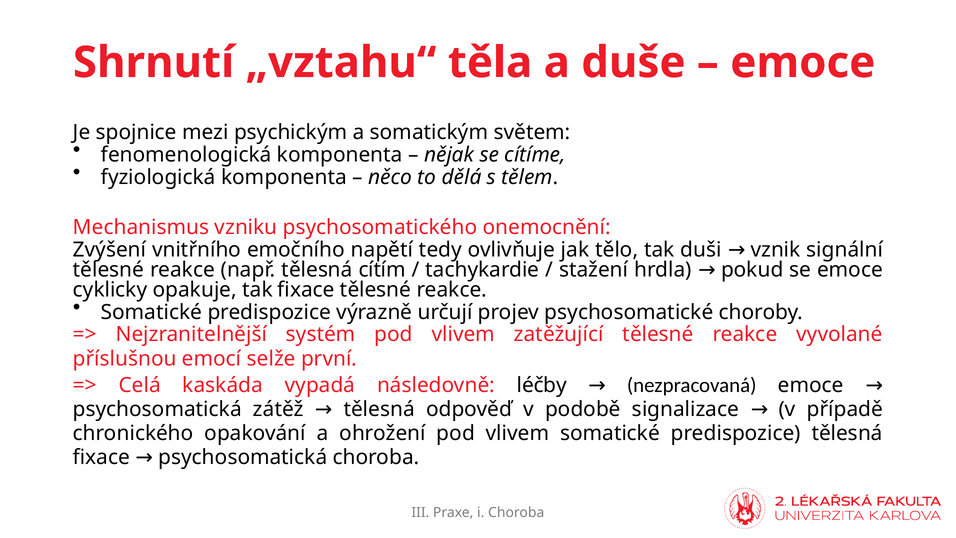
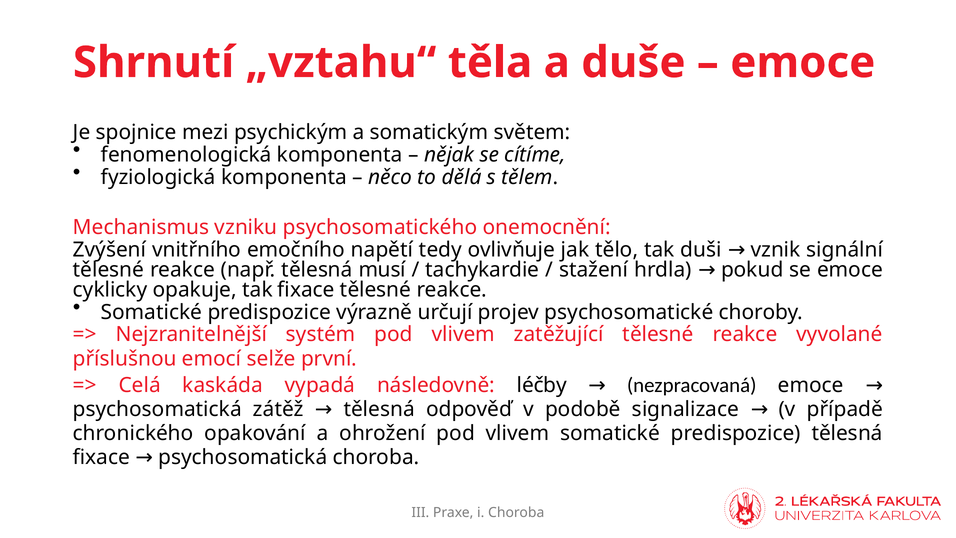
cítím: cítím -> musí
